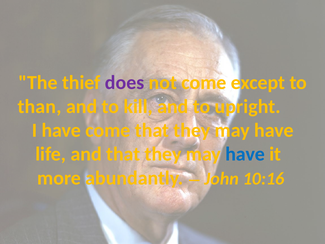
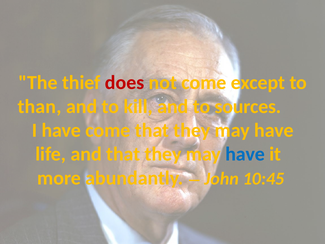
does colour: purple -> red
upright: upright -> sources
10:16: 10:16 -> 10:45
